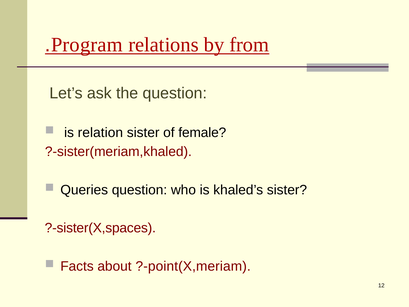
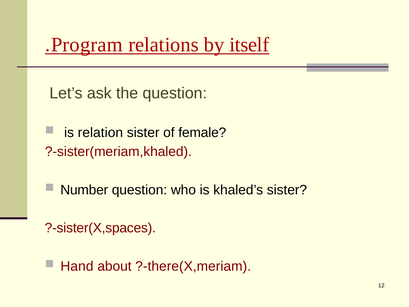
from: from -> itself
Queries: Queries -> Number
Facts: Facts -> Hand
?-point(X,meriam: ?-point(X,meriam -> ?-there(X,meriam
